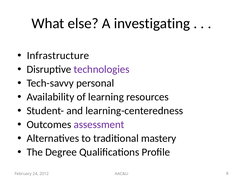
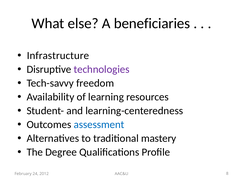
investigating: investigating -> beneficiaries
personal: personal -> freedom
assessment colour: purple -> blue
